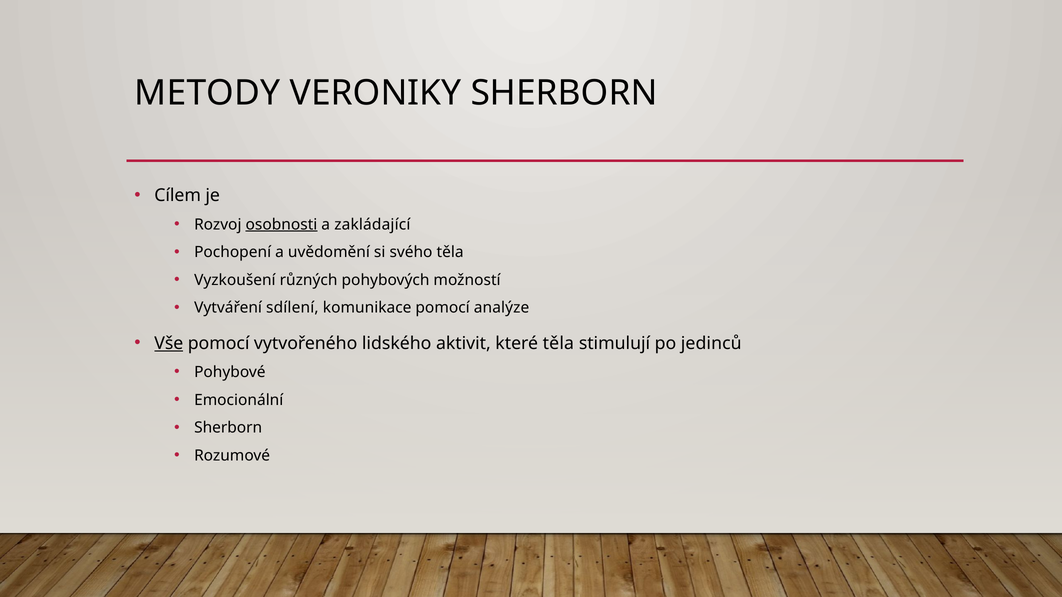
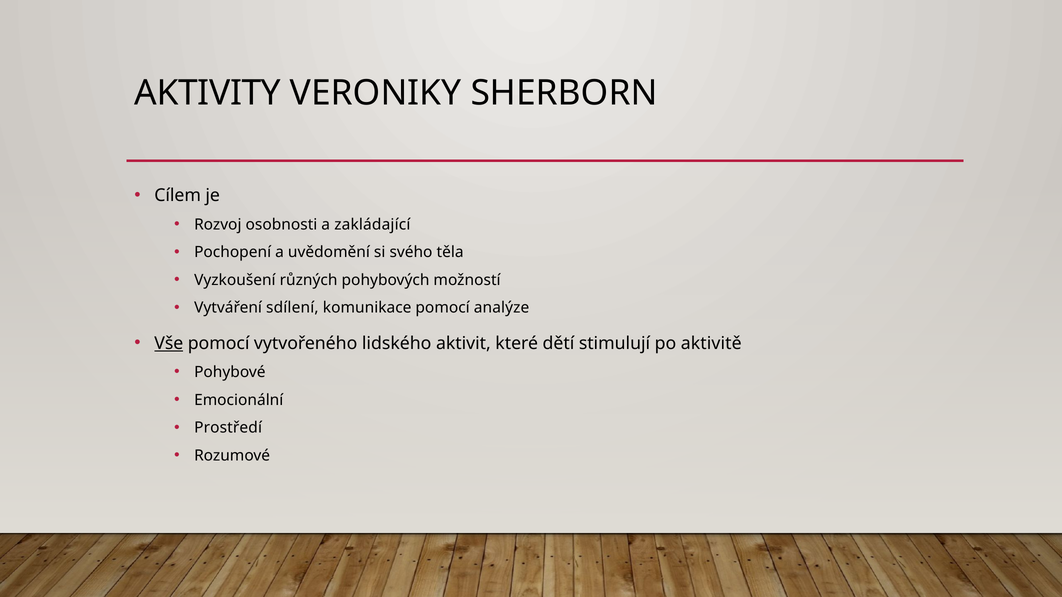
METODY: METODY -> AKTIVITY
osobnosti underline: present -> none
které těla: těla -> dětí
jedinců: jedinců -> aktivitě
Sherborn at (228, 428): Sherborn -> Prostředí
